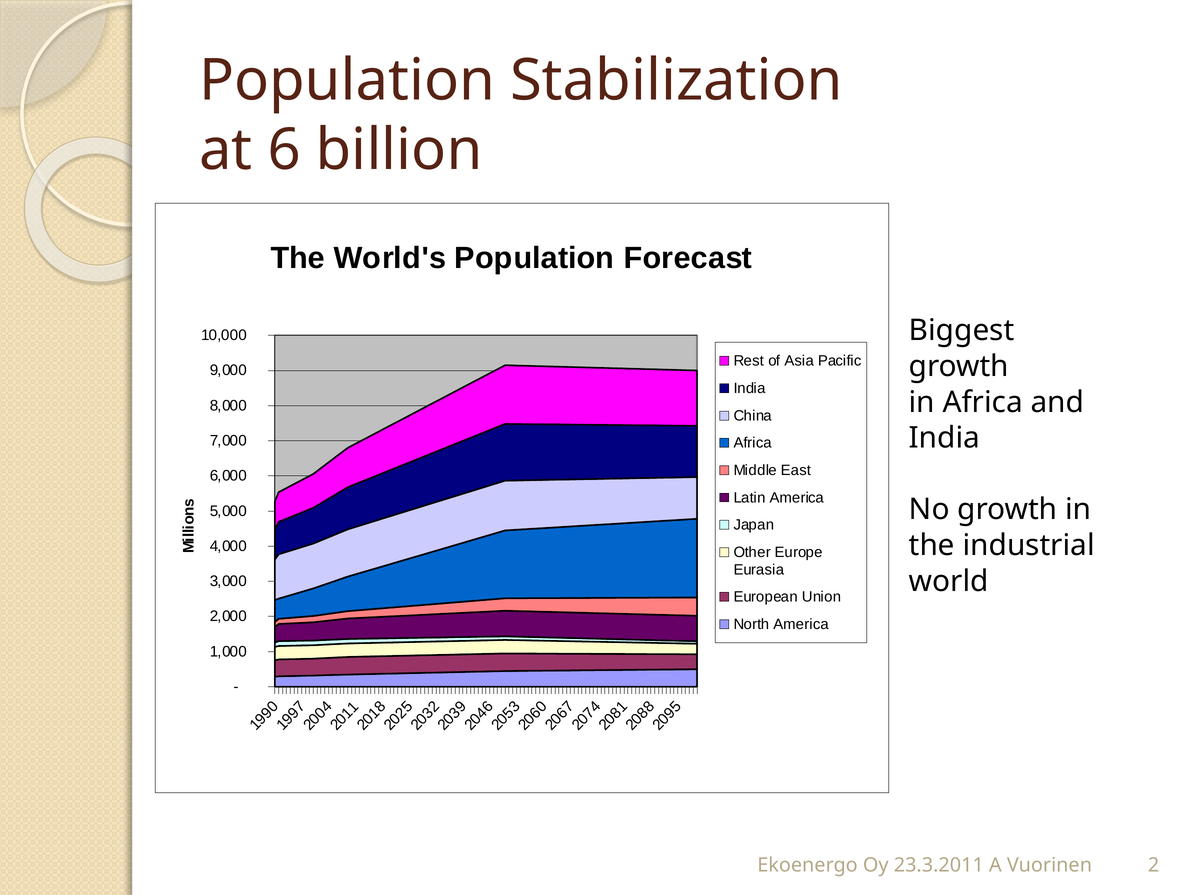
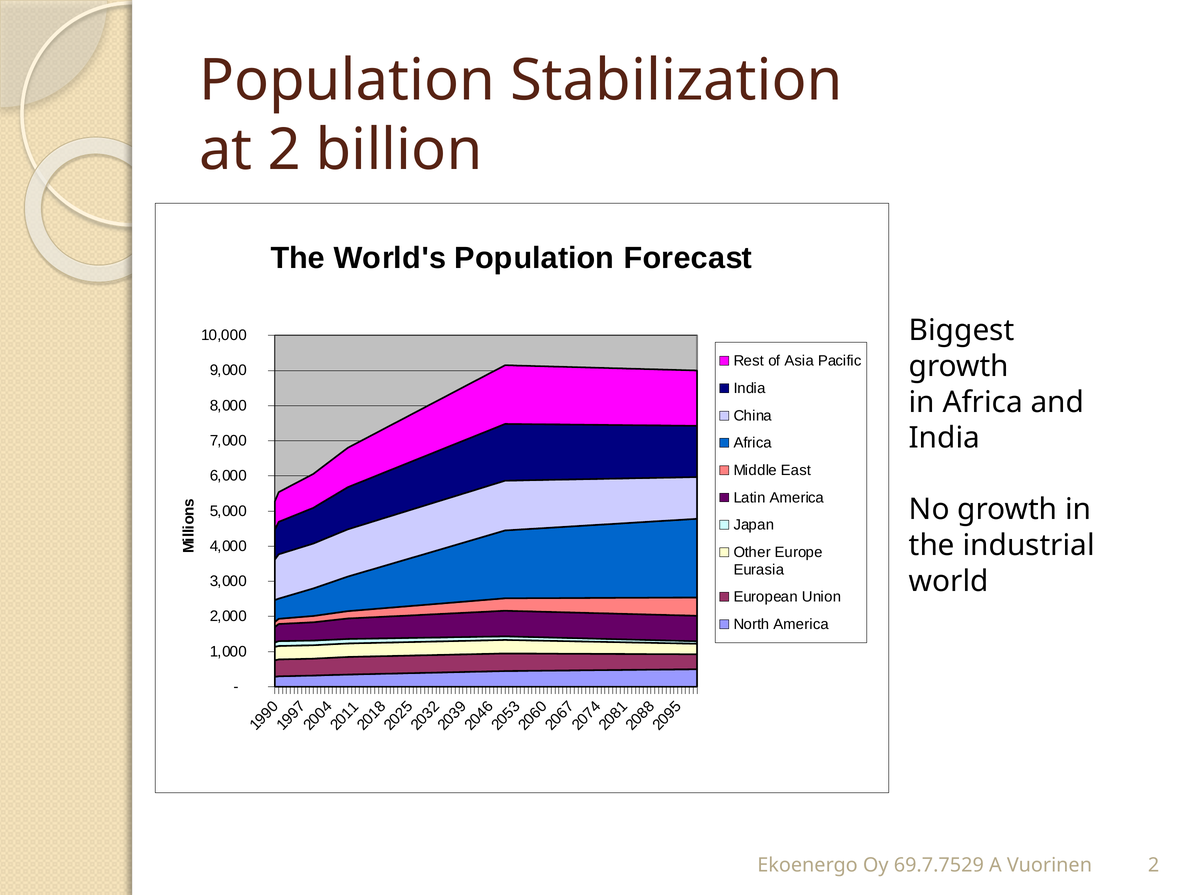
at 6: 6 -> 2
23.3.2011: 23.3.2011 -> 69.7.7529
